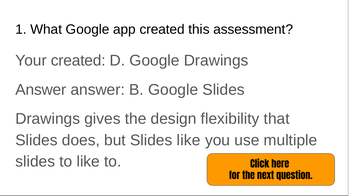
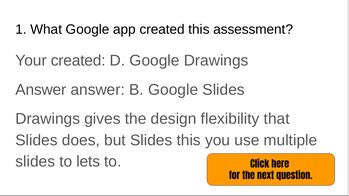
Slides like: like -> this
to like: like -> lets
